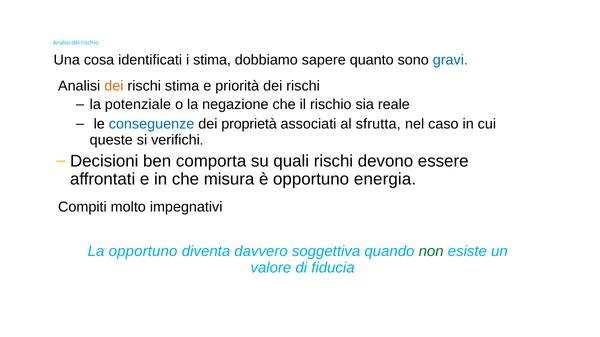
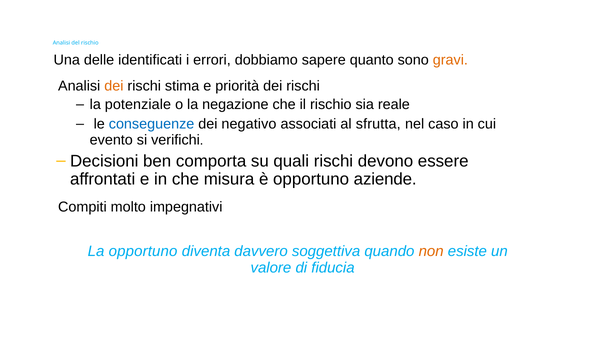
cosa: cosa -> delle
i stima: stima -> errori
gravi colour: blue -> orange
proprietà: proprietà -> negativo
queste: queste -> evento
energia: energia -> aziende
non colour: green -> orange
